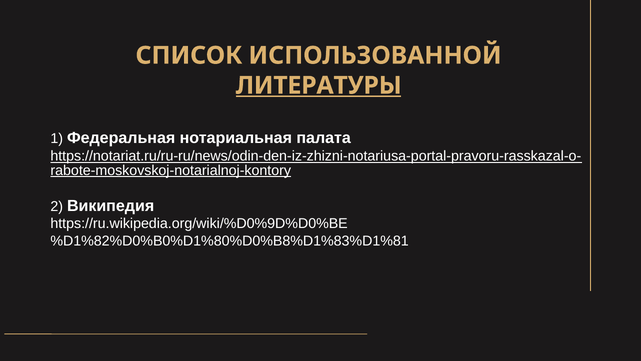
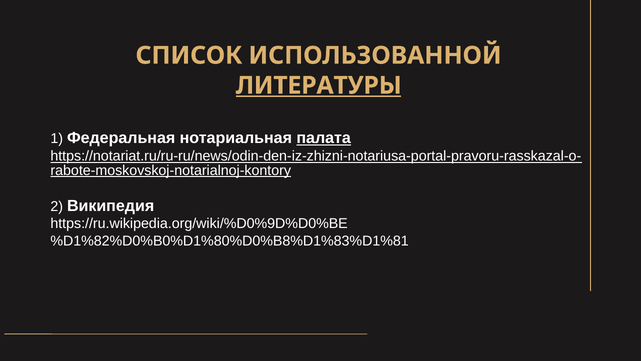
палата underline: none -> present
